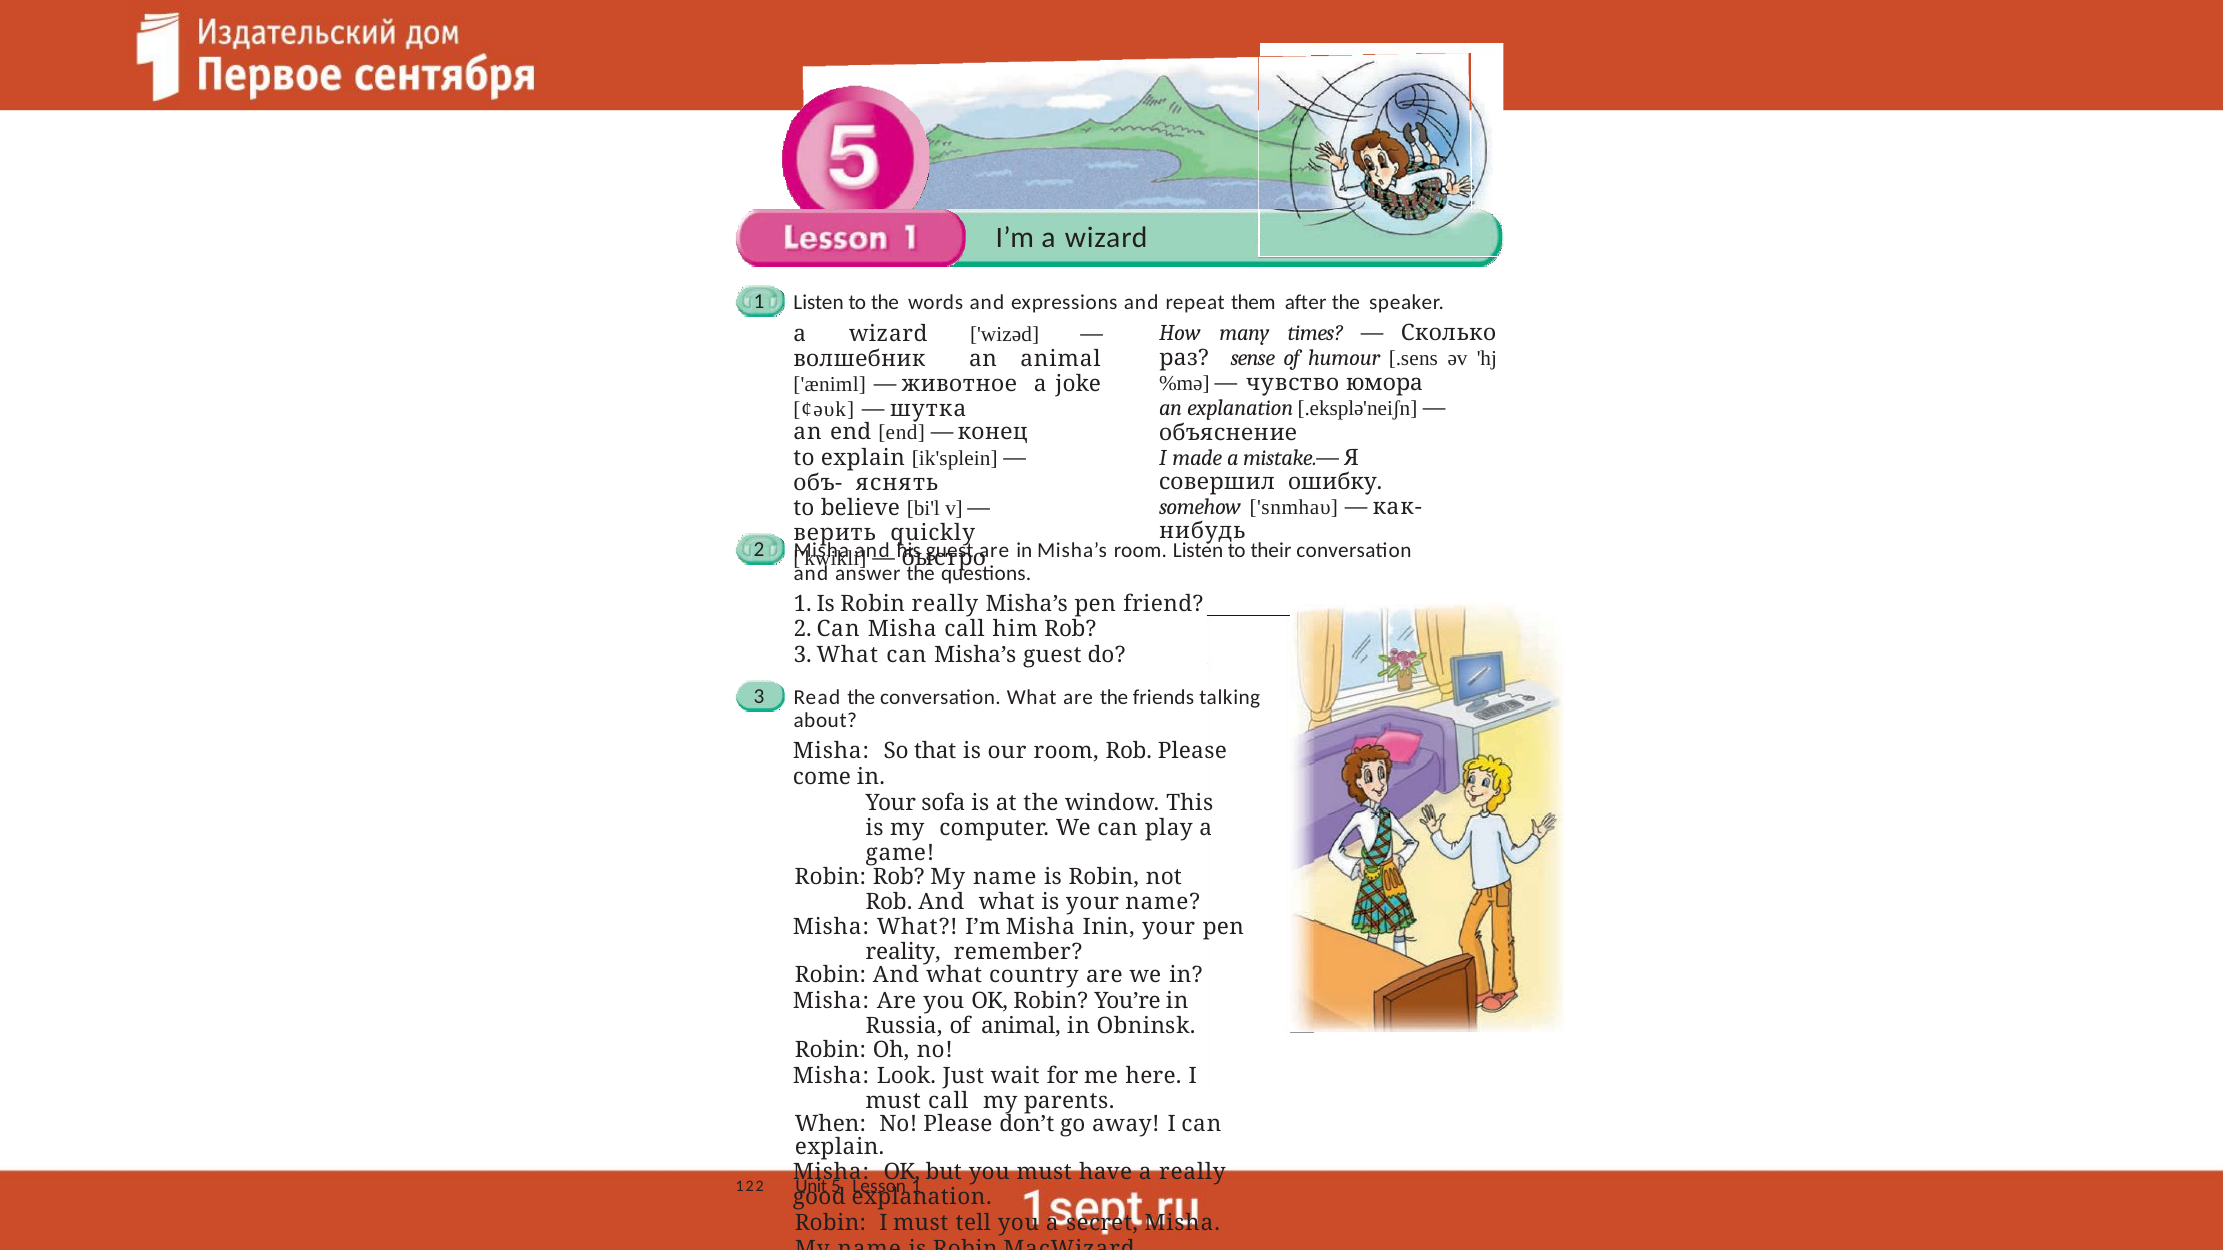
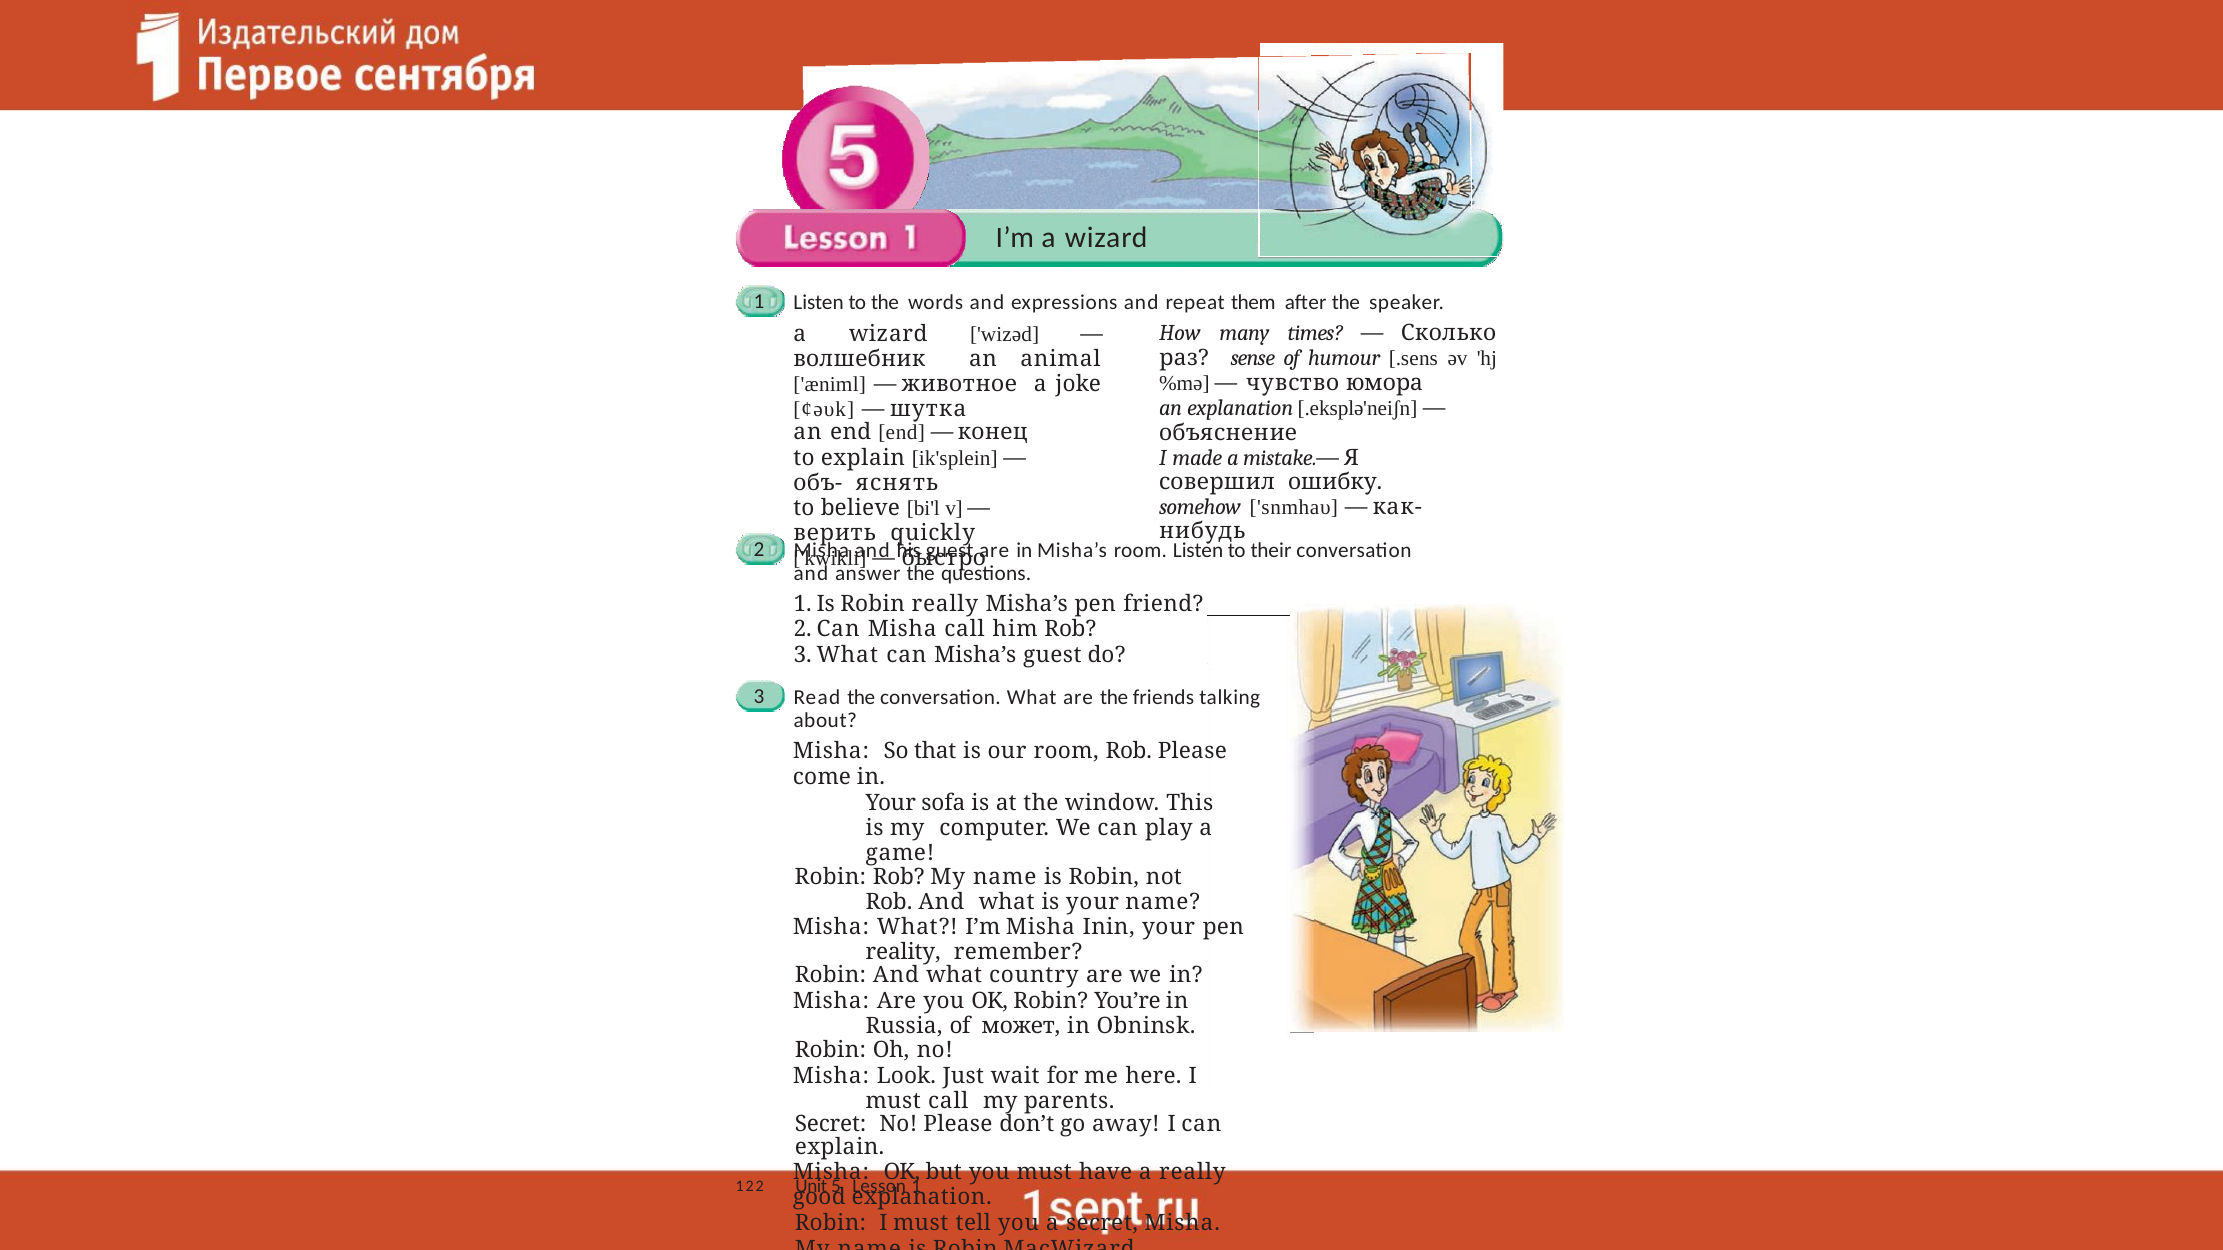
of animal: animal -> может
When at (830, 1125): When -> Secret
